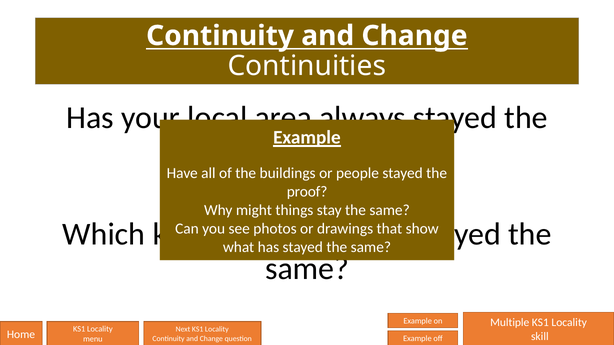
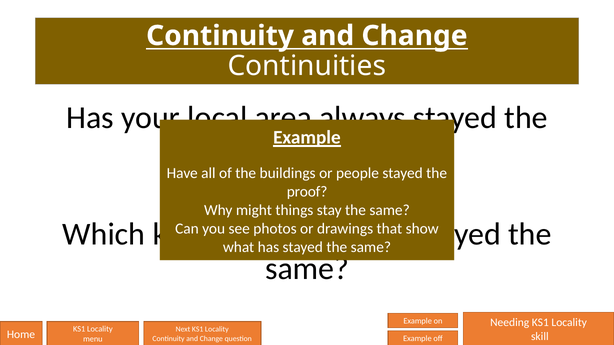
Multiple: Multiple -> Needing
